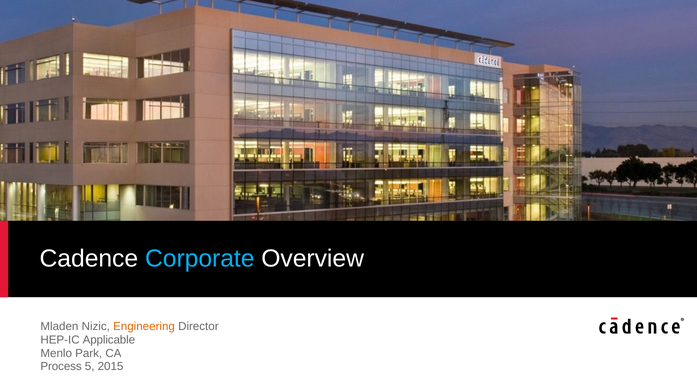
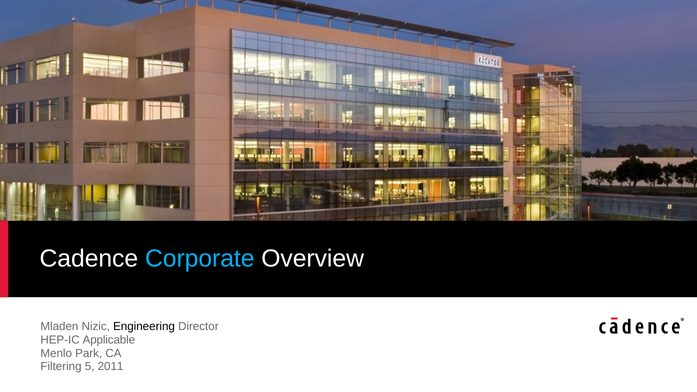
Engineering colour: orange -> black
Process: Process -> Filtering
2015: 2015 -> 2011
